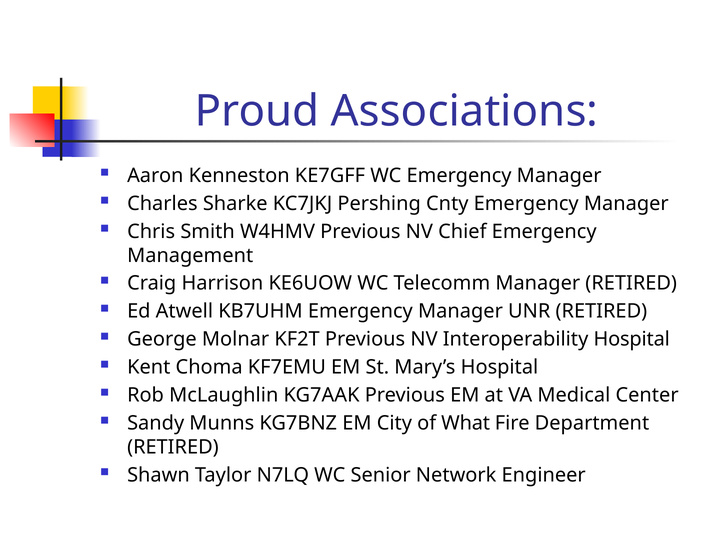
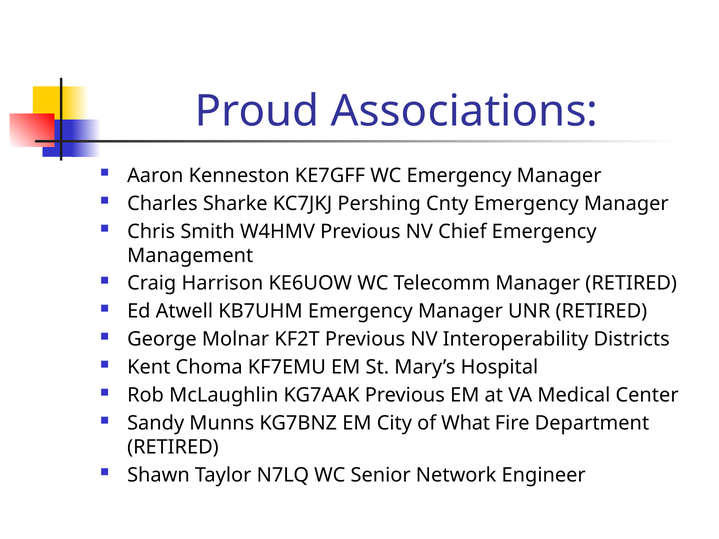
Interoperability Hospital: Hospital -> Districts
